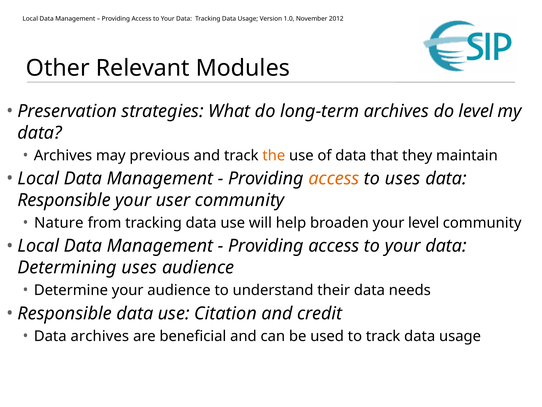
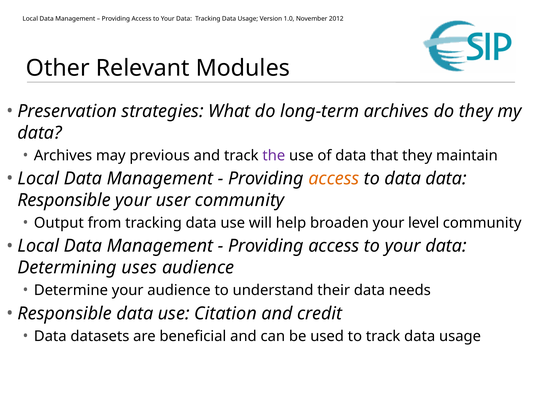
do level: level -> they
the colour: orange -> purple
to uses: uses -> data
Nature: Nature -> Output
Data archives: archives -> datasets
